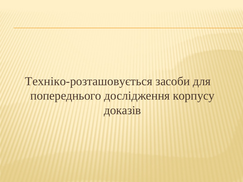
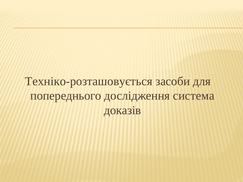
корпусу: корпусу -> система
